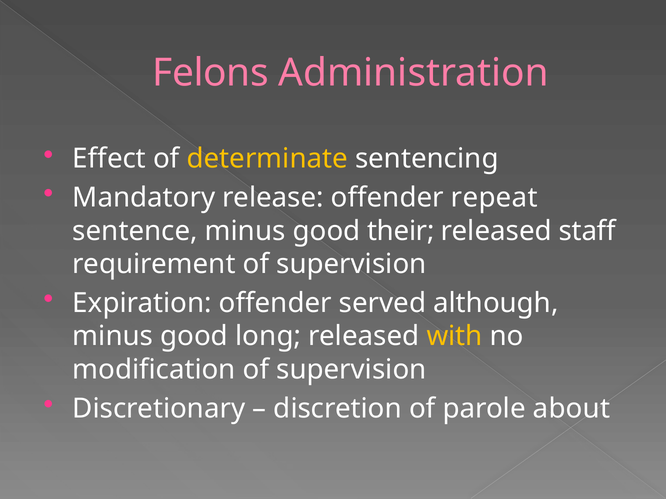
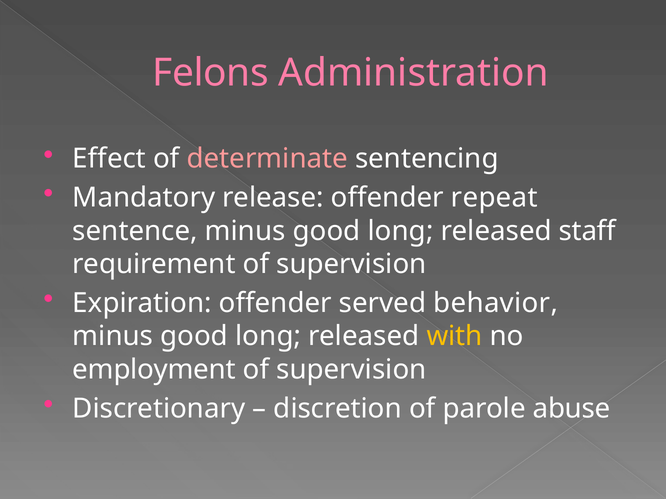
determinate colour: yellow -> pink
sentence minus good their: their -> long
although: although -> behavior
modification: modification -> employment
about: about -> abuse
